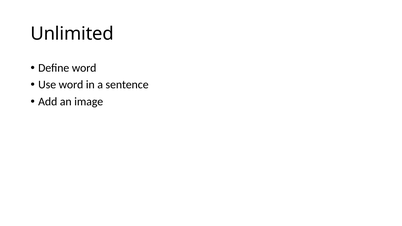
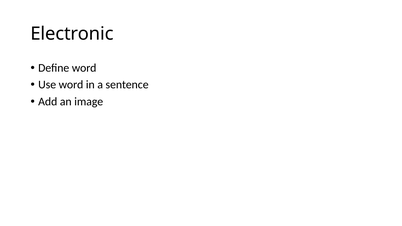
Unlimited: Unlimited -> Electronic
